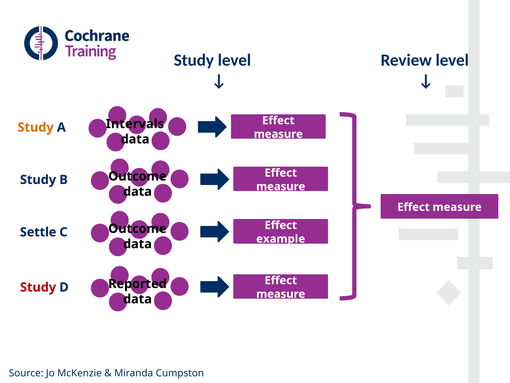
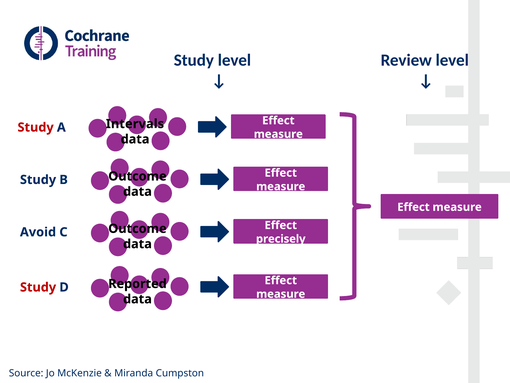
Study at (36, 127) colour: orange -> red
Settle: Settle -> Avoid
example: example -> precisely
